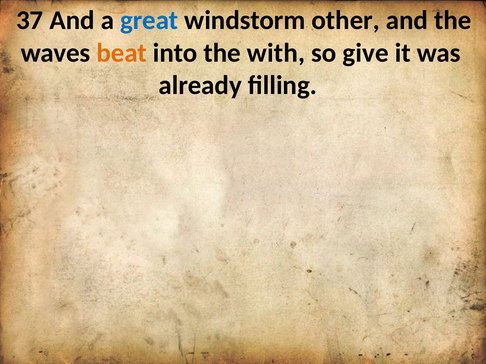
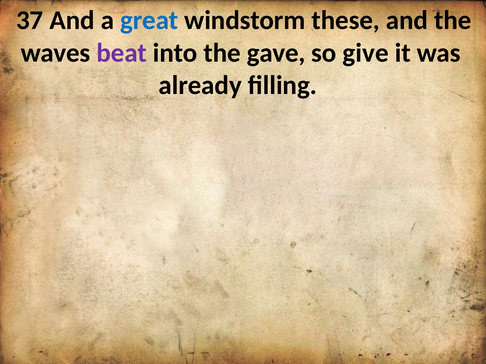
other: other -> these
beat colour: orange -> purple
with: with -> gave
